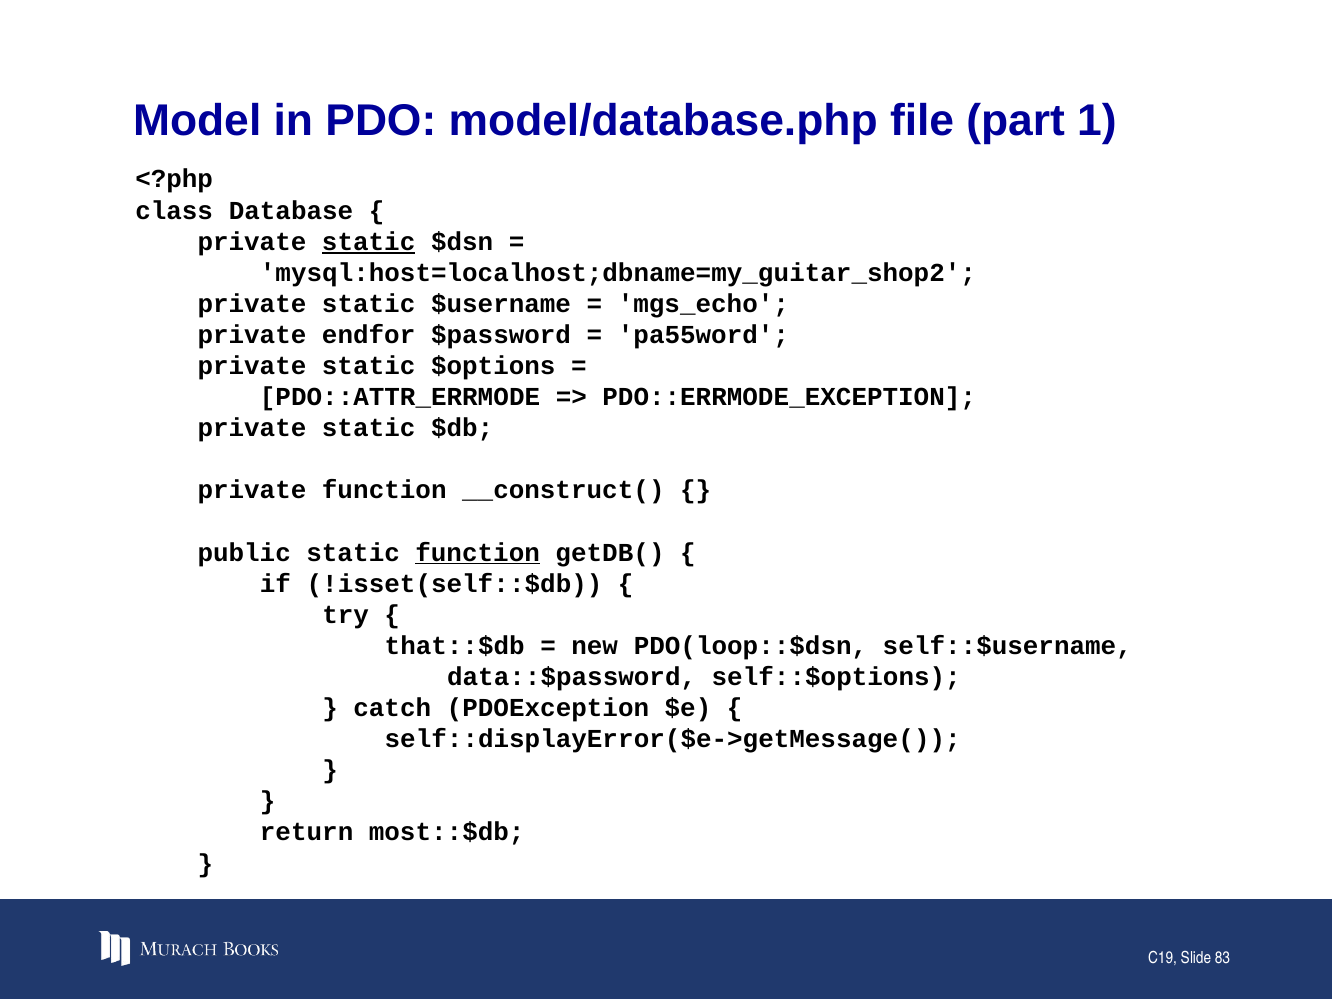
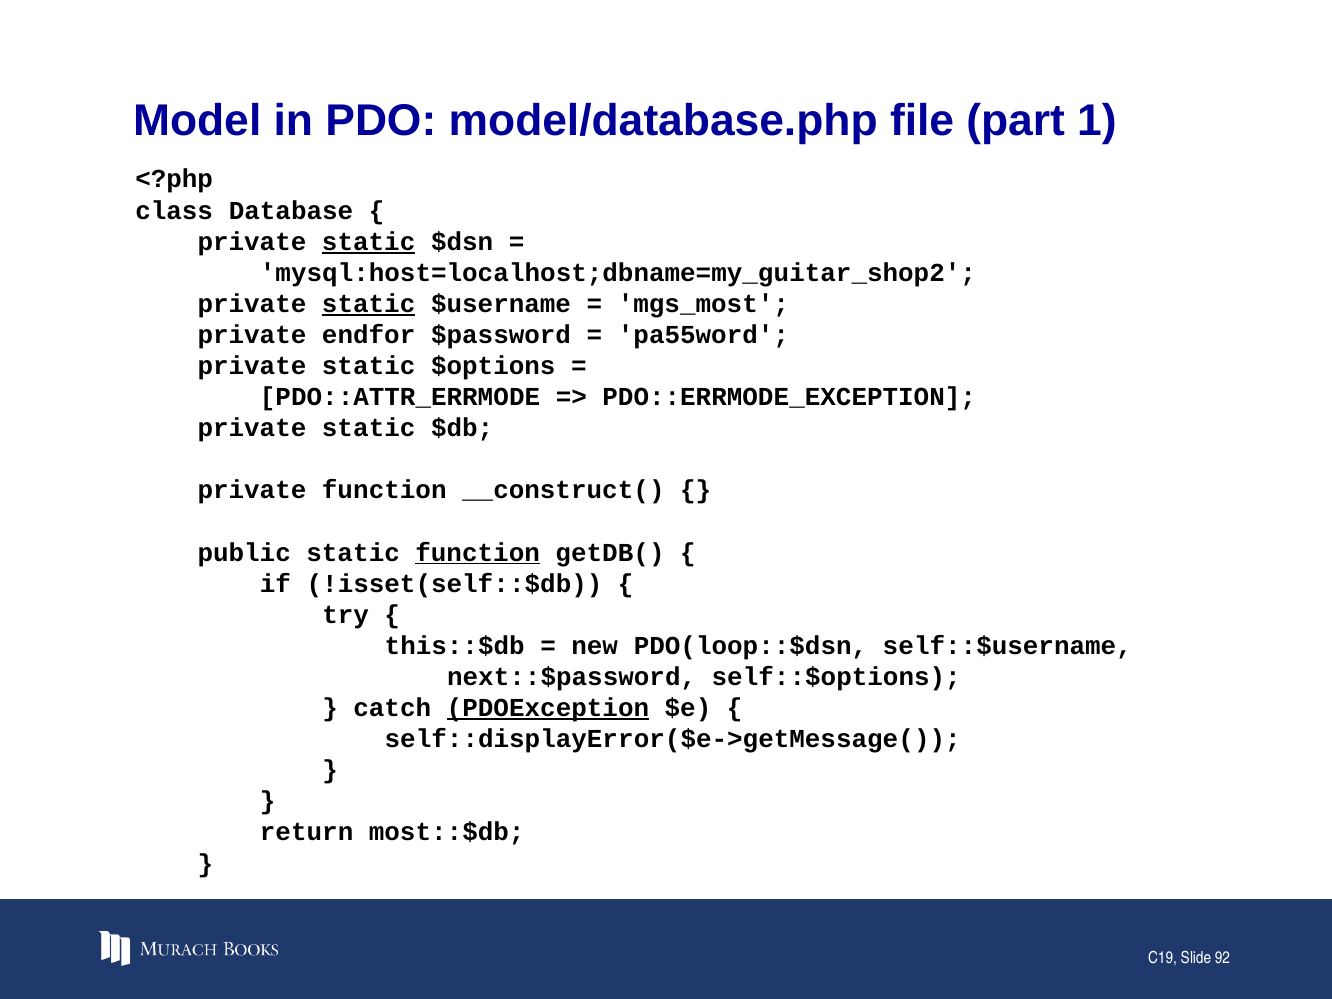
static at (369, 304) underline: none -> present
mgs_echo: mgs_echo -> mgs_most
that::$db: that::$db -> this::$db
data::$password: data::$password -> next::$password
PDOException underline: none -> present
83: 83 -> 92
